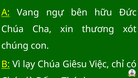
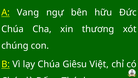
Việc: Việc -> Việt
